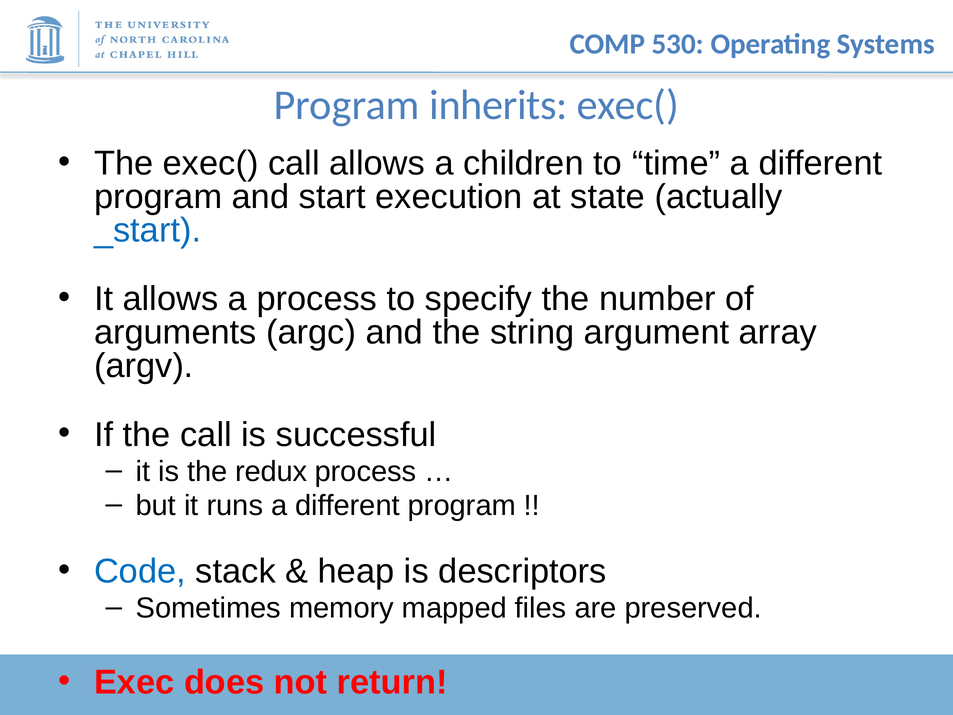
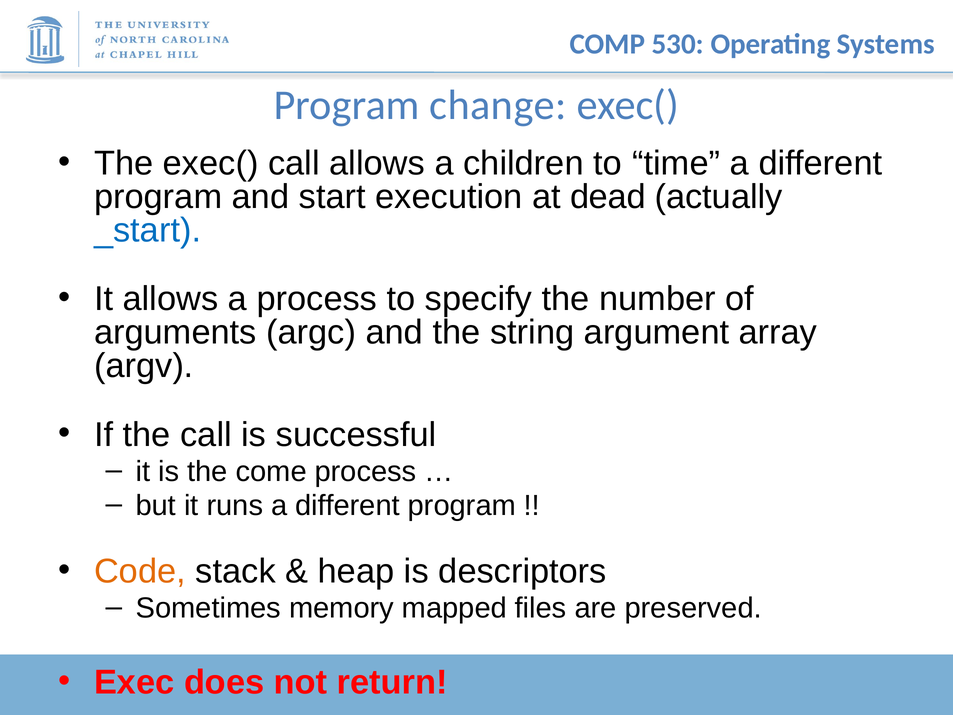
inherits: inherits -> change
state: state -> dead
redux: redux -> come
Code colour: blue -> orange
